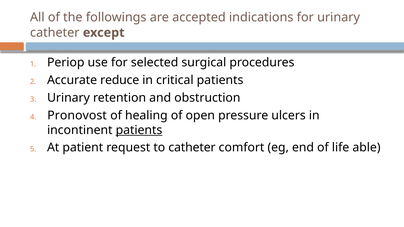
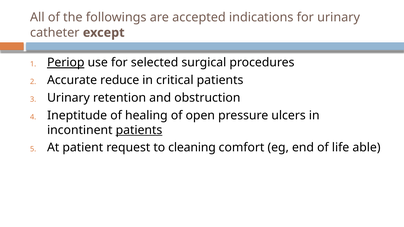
Periop underline: none -> present
Pronovost: Pronovost -> Ineptitude
to catheter: catheter -> cleaning
